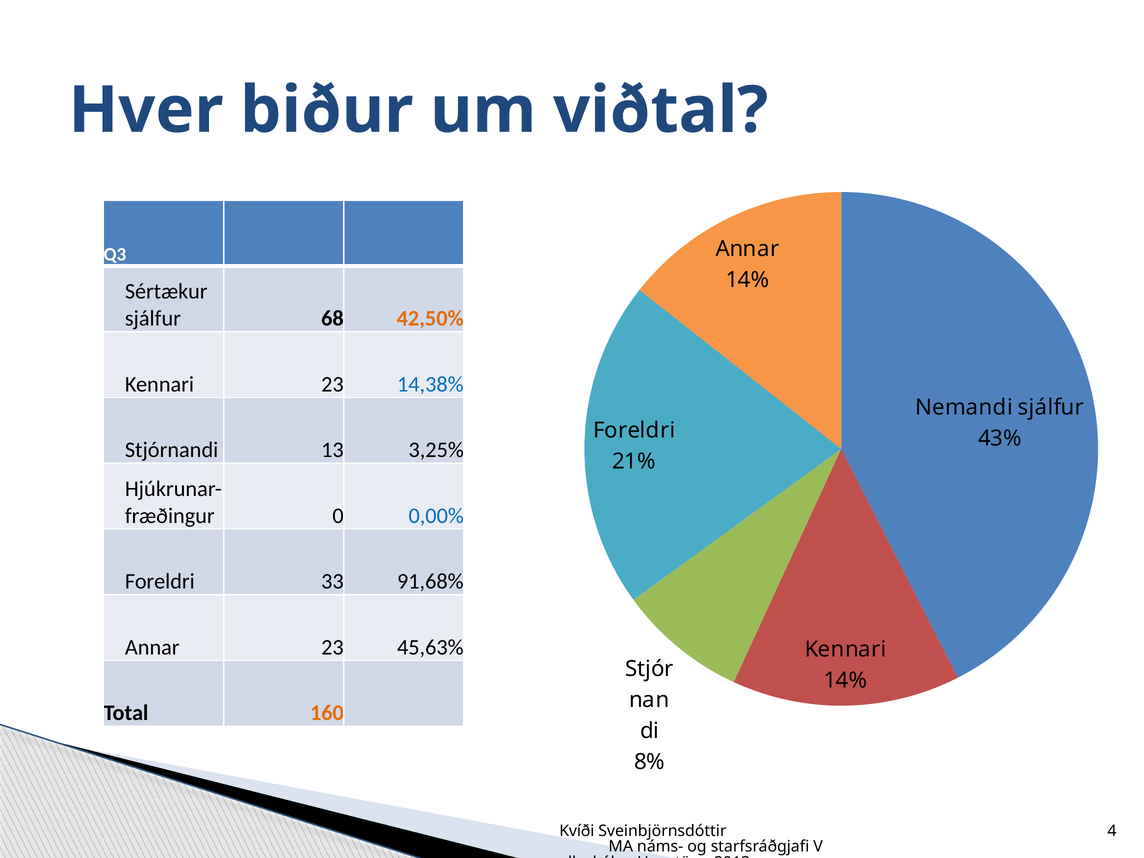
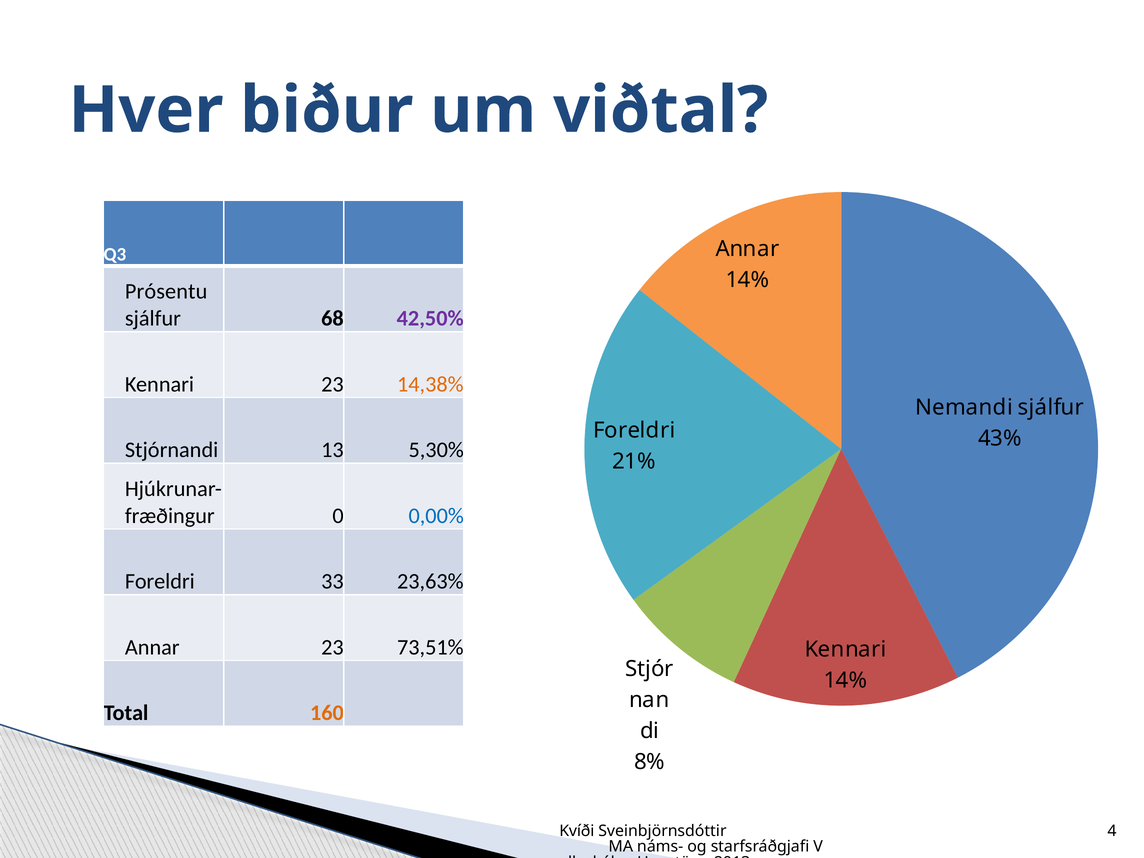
Sértækur: Sértækur -> Prósentu
42,50% colour: orange -> purple
14,38% colour: blue -> orange
3,25%: 3,25% -> 5,30%
91,68%: 91,68% -> 23,63%
45,63%: 45,63% -> 73,51%
